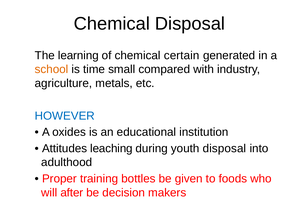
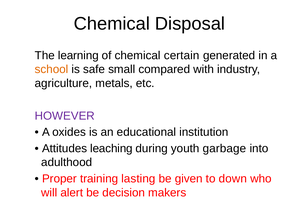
time: time -> safe
HOWEVER colour: blue -> purple
youth disposal: disposal -> garbage
bottles: bottles -> lasting
foods: foods -> down
after: after -> alert
